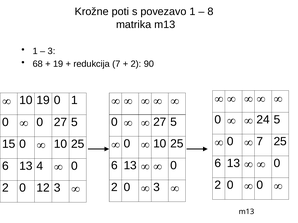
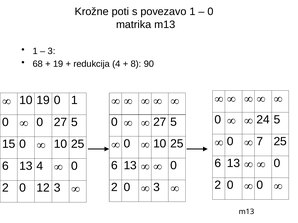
8 at (210, 12): 8 -> 0
redukcija 7: 7 -> 4
2 at (136, 64): 2 -> 8
